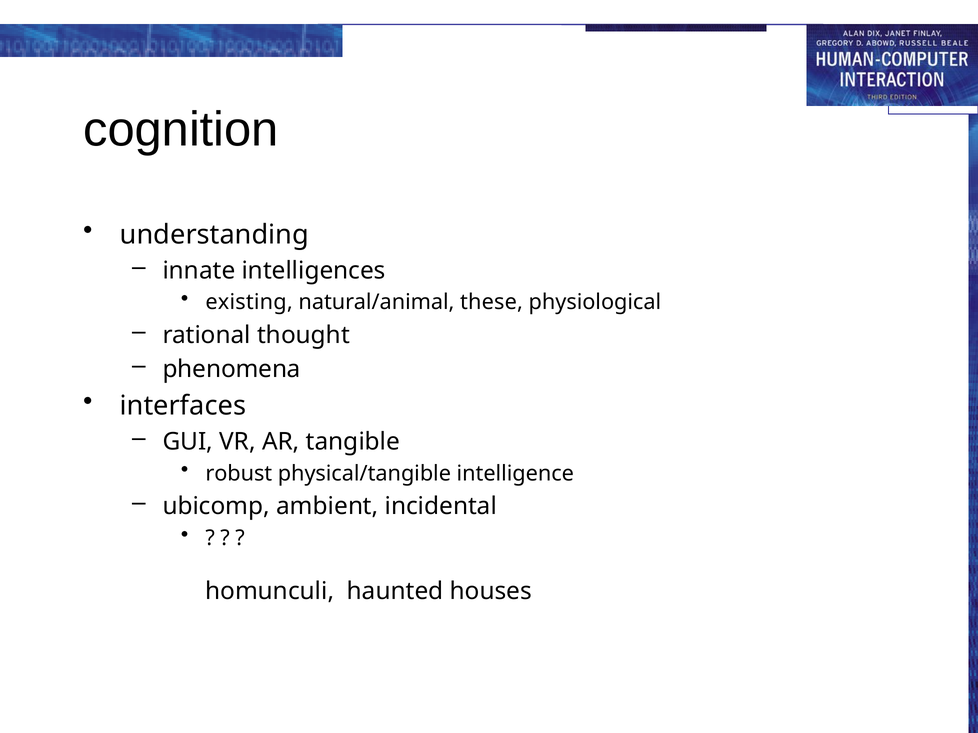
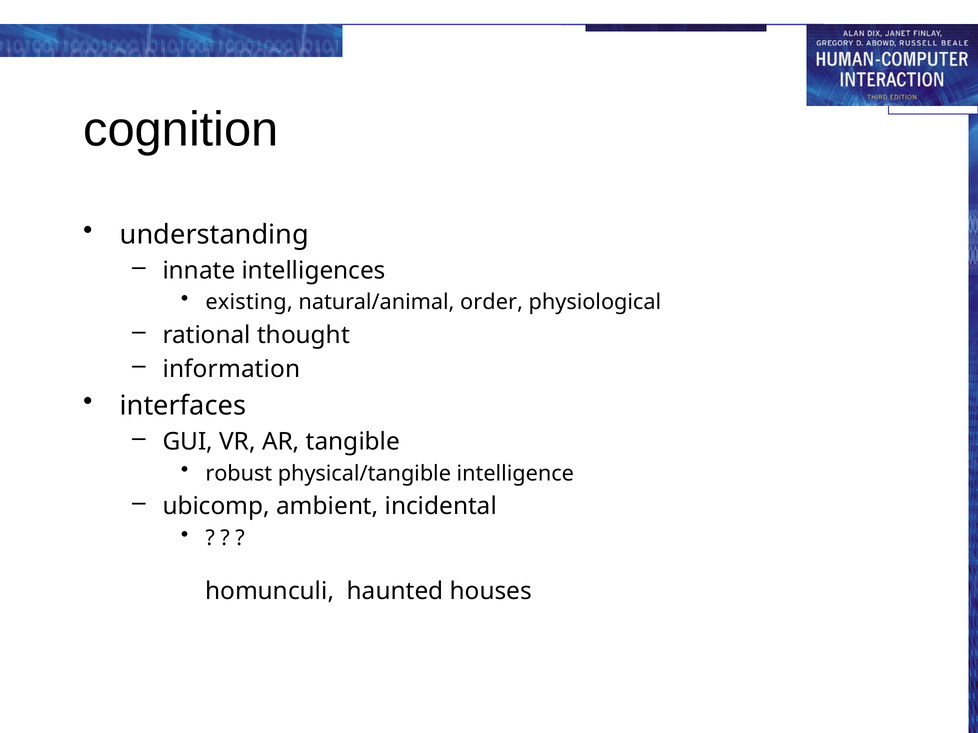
these: these -> order
phenomena: phenomena -> information
